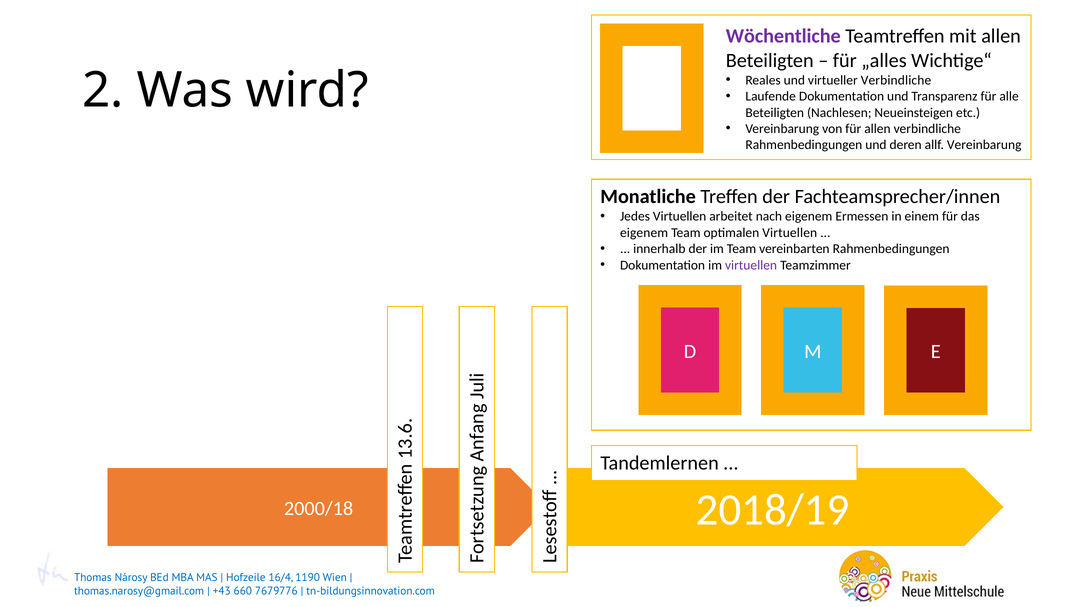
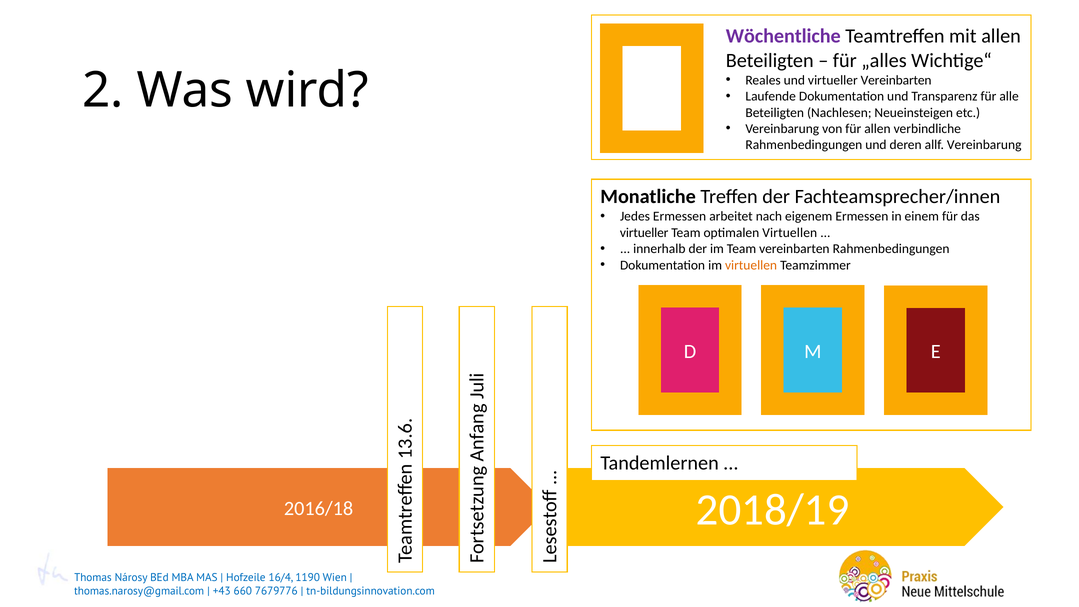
virtueller Verbindliche: Verbindliche -> Vereinbarten
Jedes Virtuellen: Virtuellen -> Ermessen
eigenem at (644, 233): eigenem -> virtueller
virtuellen at (751, 265) colour: purple -> orange
2000/18: 2000/18 -> 2016/18
